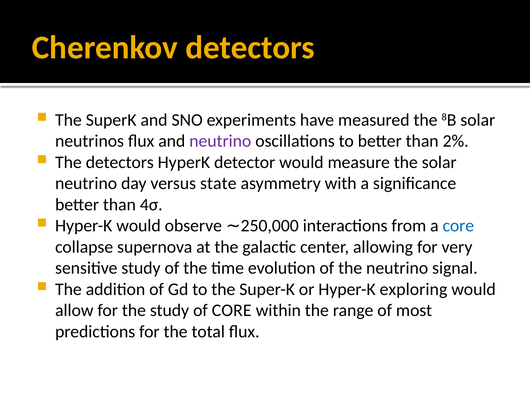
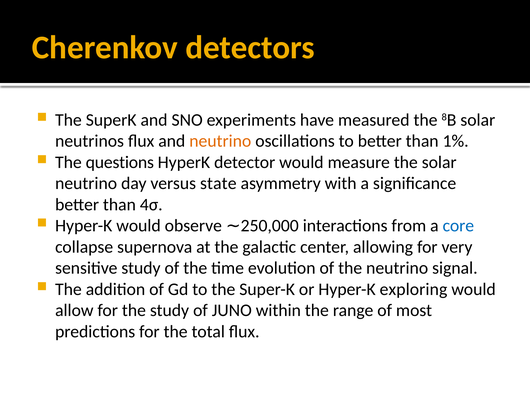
neutrino at (220, 141) colour: purple -> orange
2%: 2% -> 1%
The detectors: detectors -> questions
of CORE: CORE -> JUNO
